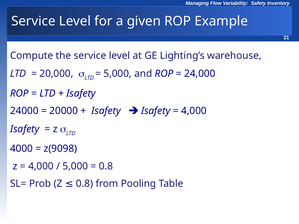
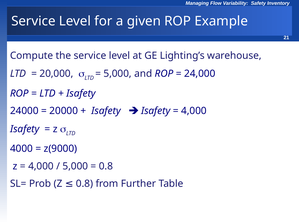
z(9098: z(9098 -> z(9000
Pooling: Pooling -> Further
